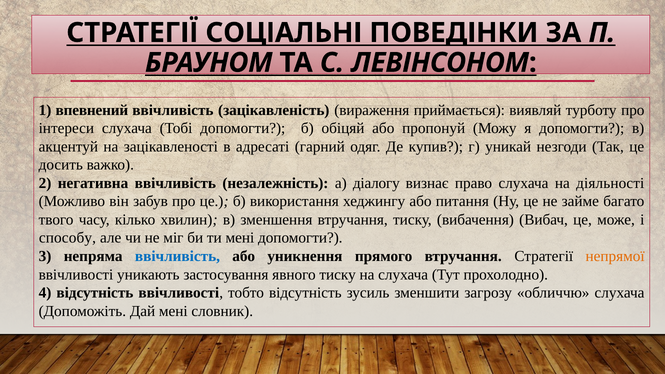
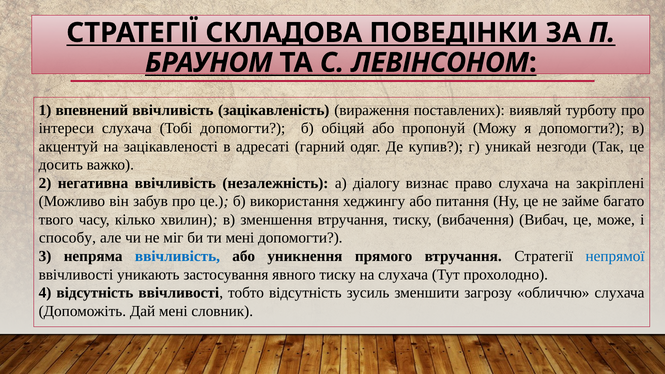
СОЦІАЛЬНІ: СОЦІАЛЬНІ -> СКЛАДОВА
приймається: приймається -> поставлених
діяльності: діяльності -> закріплені
непрямої colour: orange -> blue
